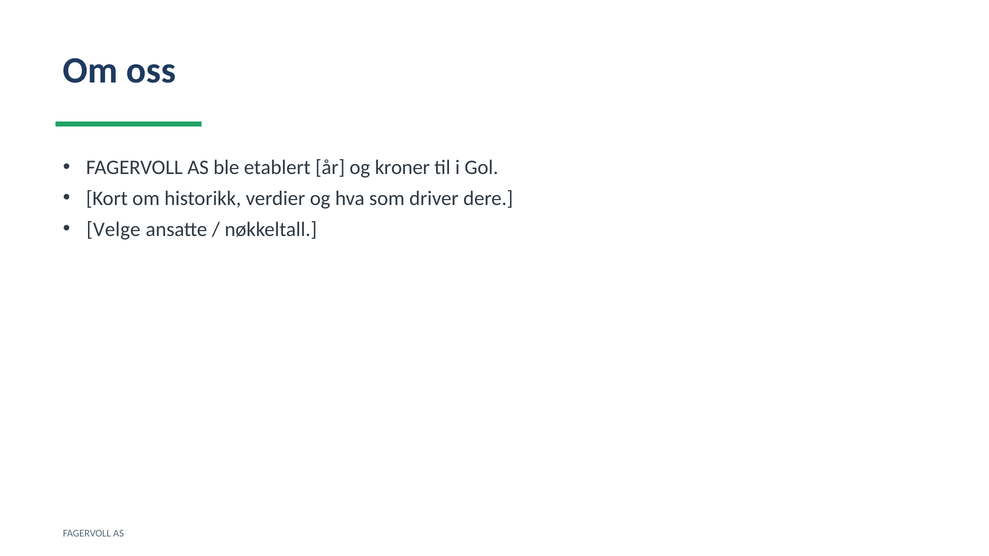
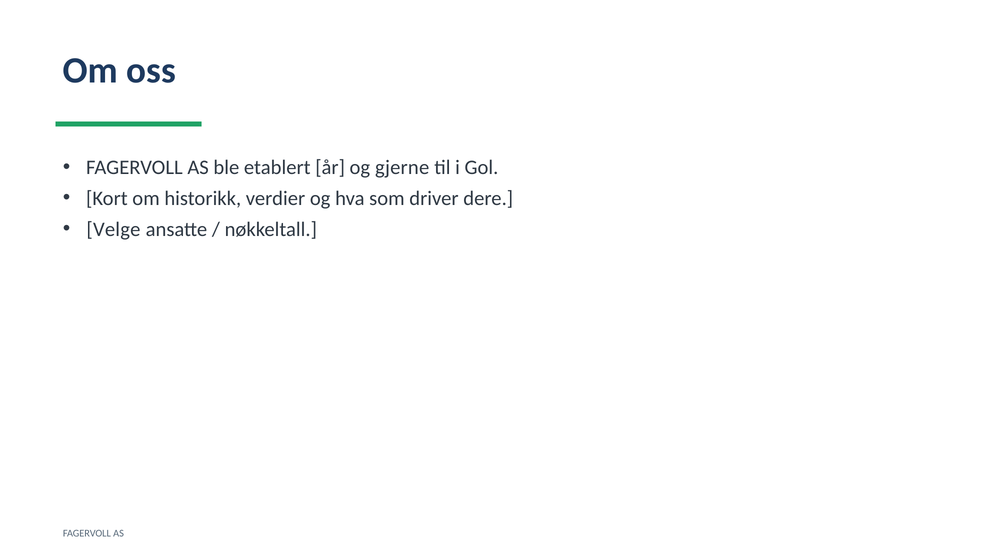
kroner: kroner -> gjerne
